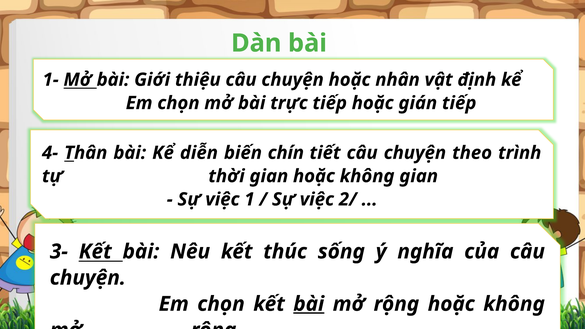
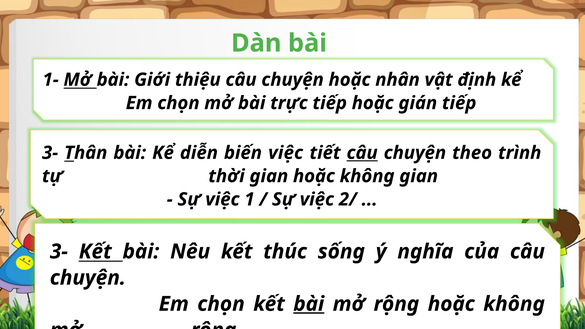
4- at (50, 153): 4- -> 3-
biến chín: chín -> việc
câu at (362, 153) underline: none -> present
